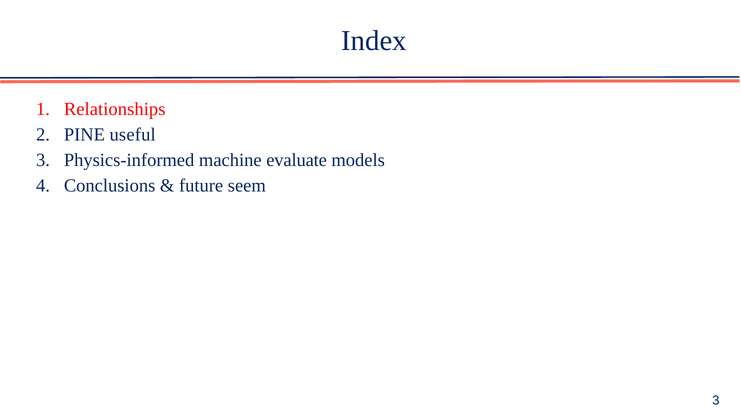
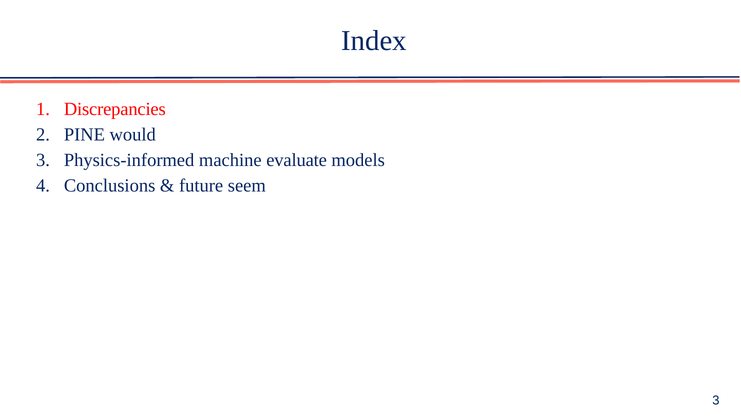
Relationships: Relationships -> Discrepancies
useful: useful -> would
